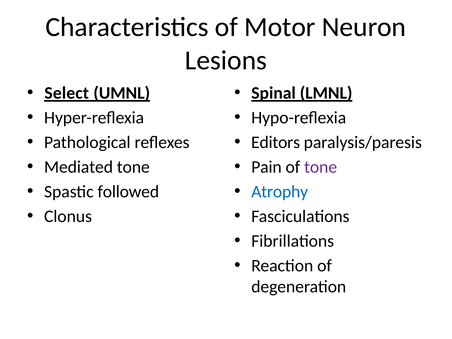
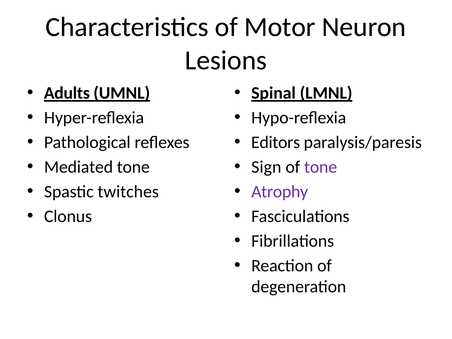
Select: Select -> Adults
Pain: Pain -> Sign
followed: followed -> twitches
Atrophy colour: blue -> purple
